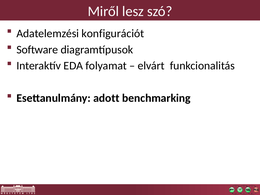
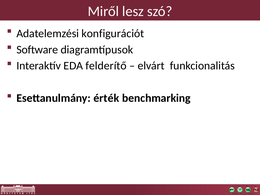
folyamat: folyamat -> felderítő
adott: adott -> érték
